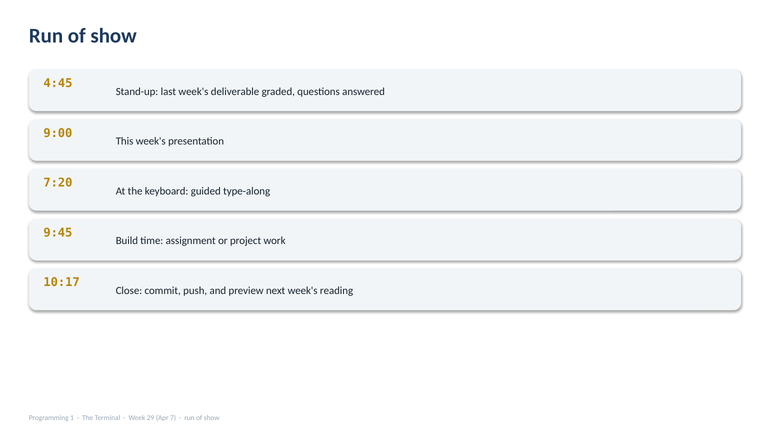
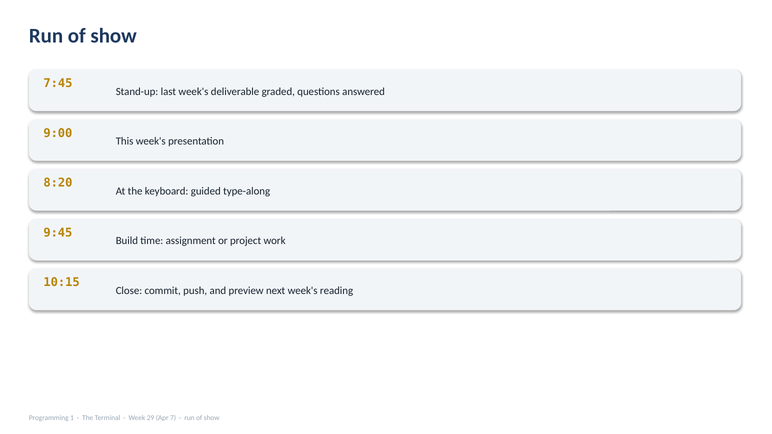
4:45: 4:45 -> 7:45
7:20: 7:20 -> 8:20
10:17: 10:17 -> 10:15
